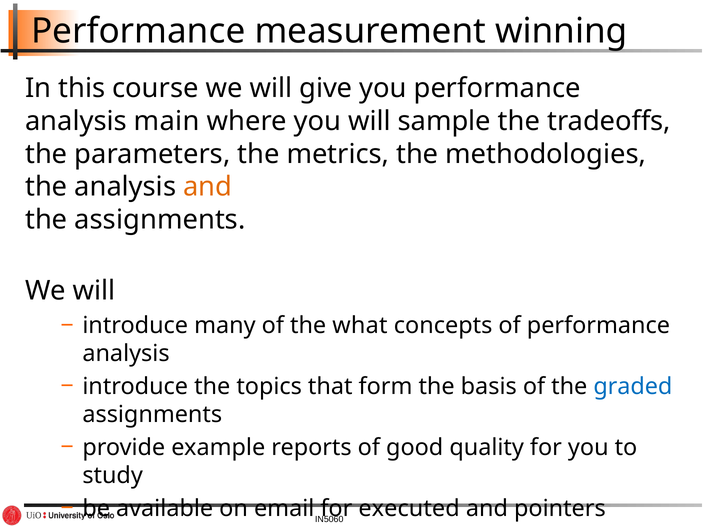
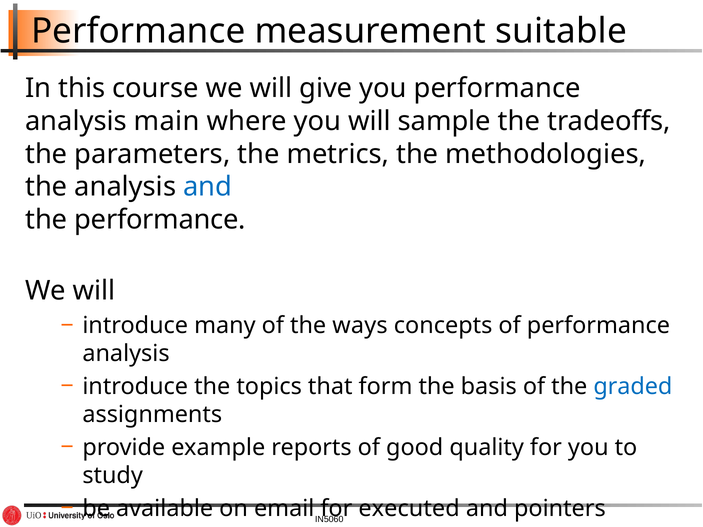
winning: winning -> suitable
and at (208, 187) colour: orange -> blue
the assignments: assignments -> performance
what: what -> ways
